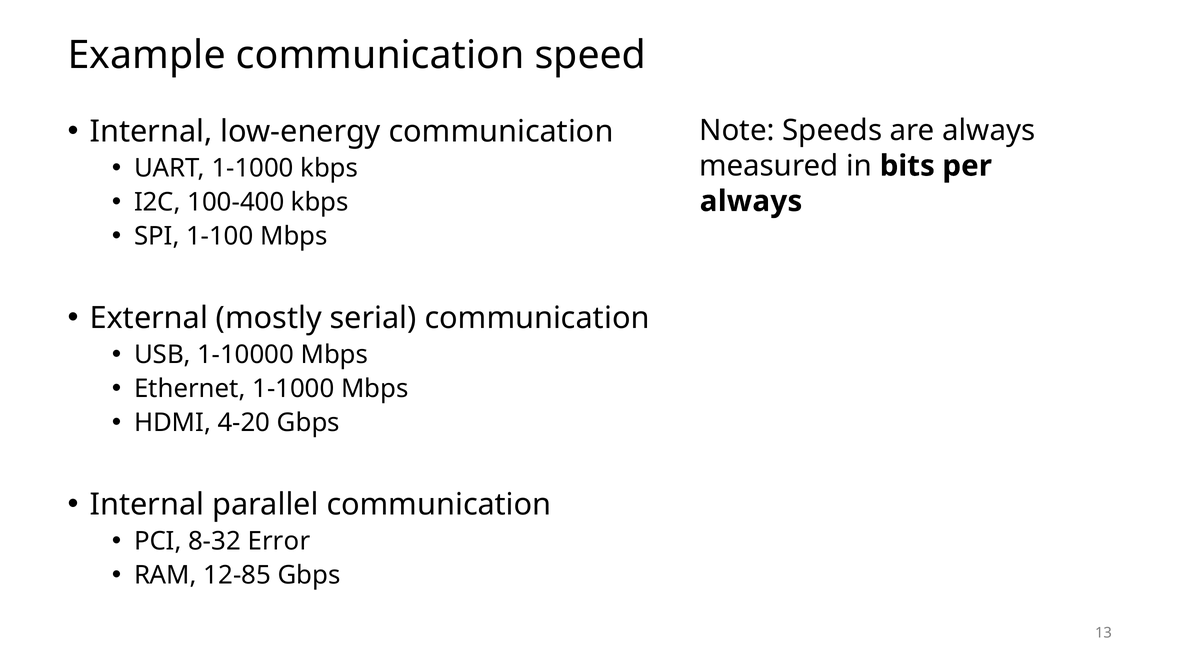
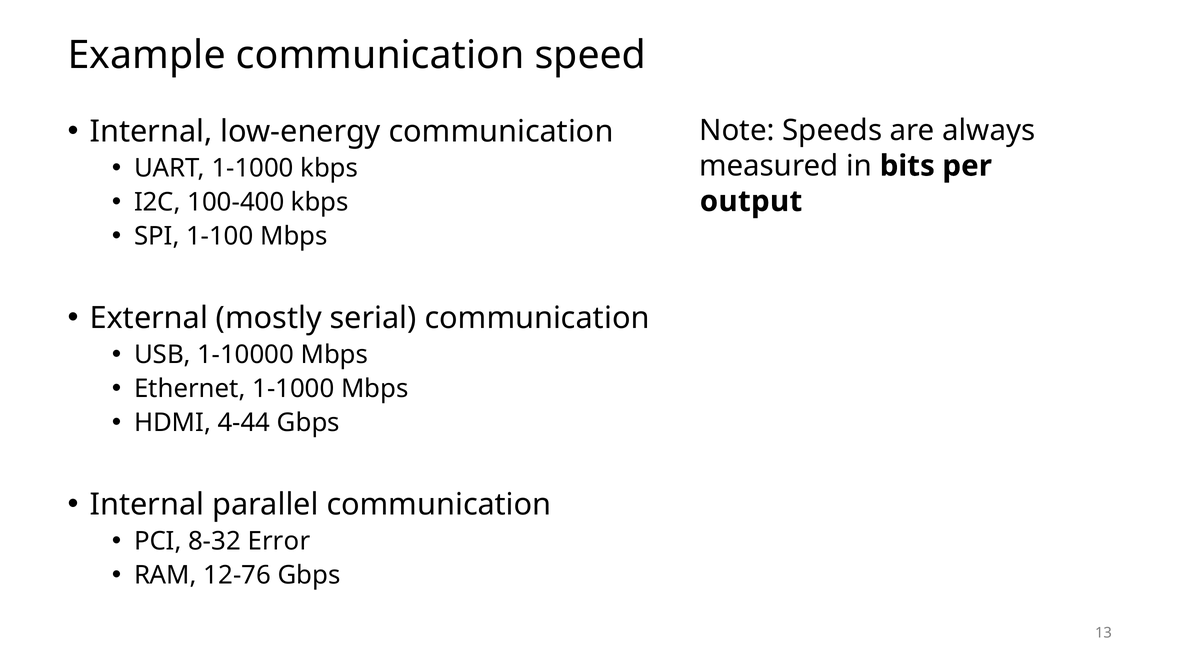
always at (751, 201): always -> output
4-20: 4-20 -> 4-44
12-85: 12-85 -> 12-76
